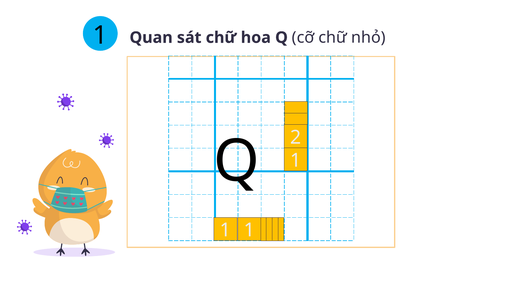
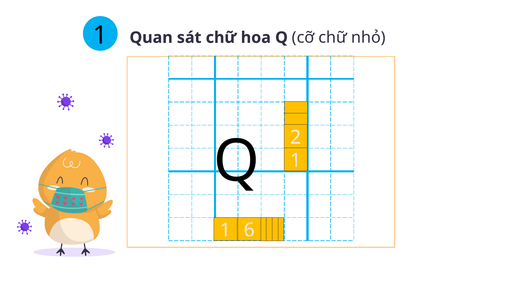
1 at (249, 231): 1 -> 6
